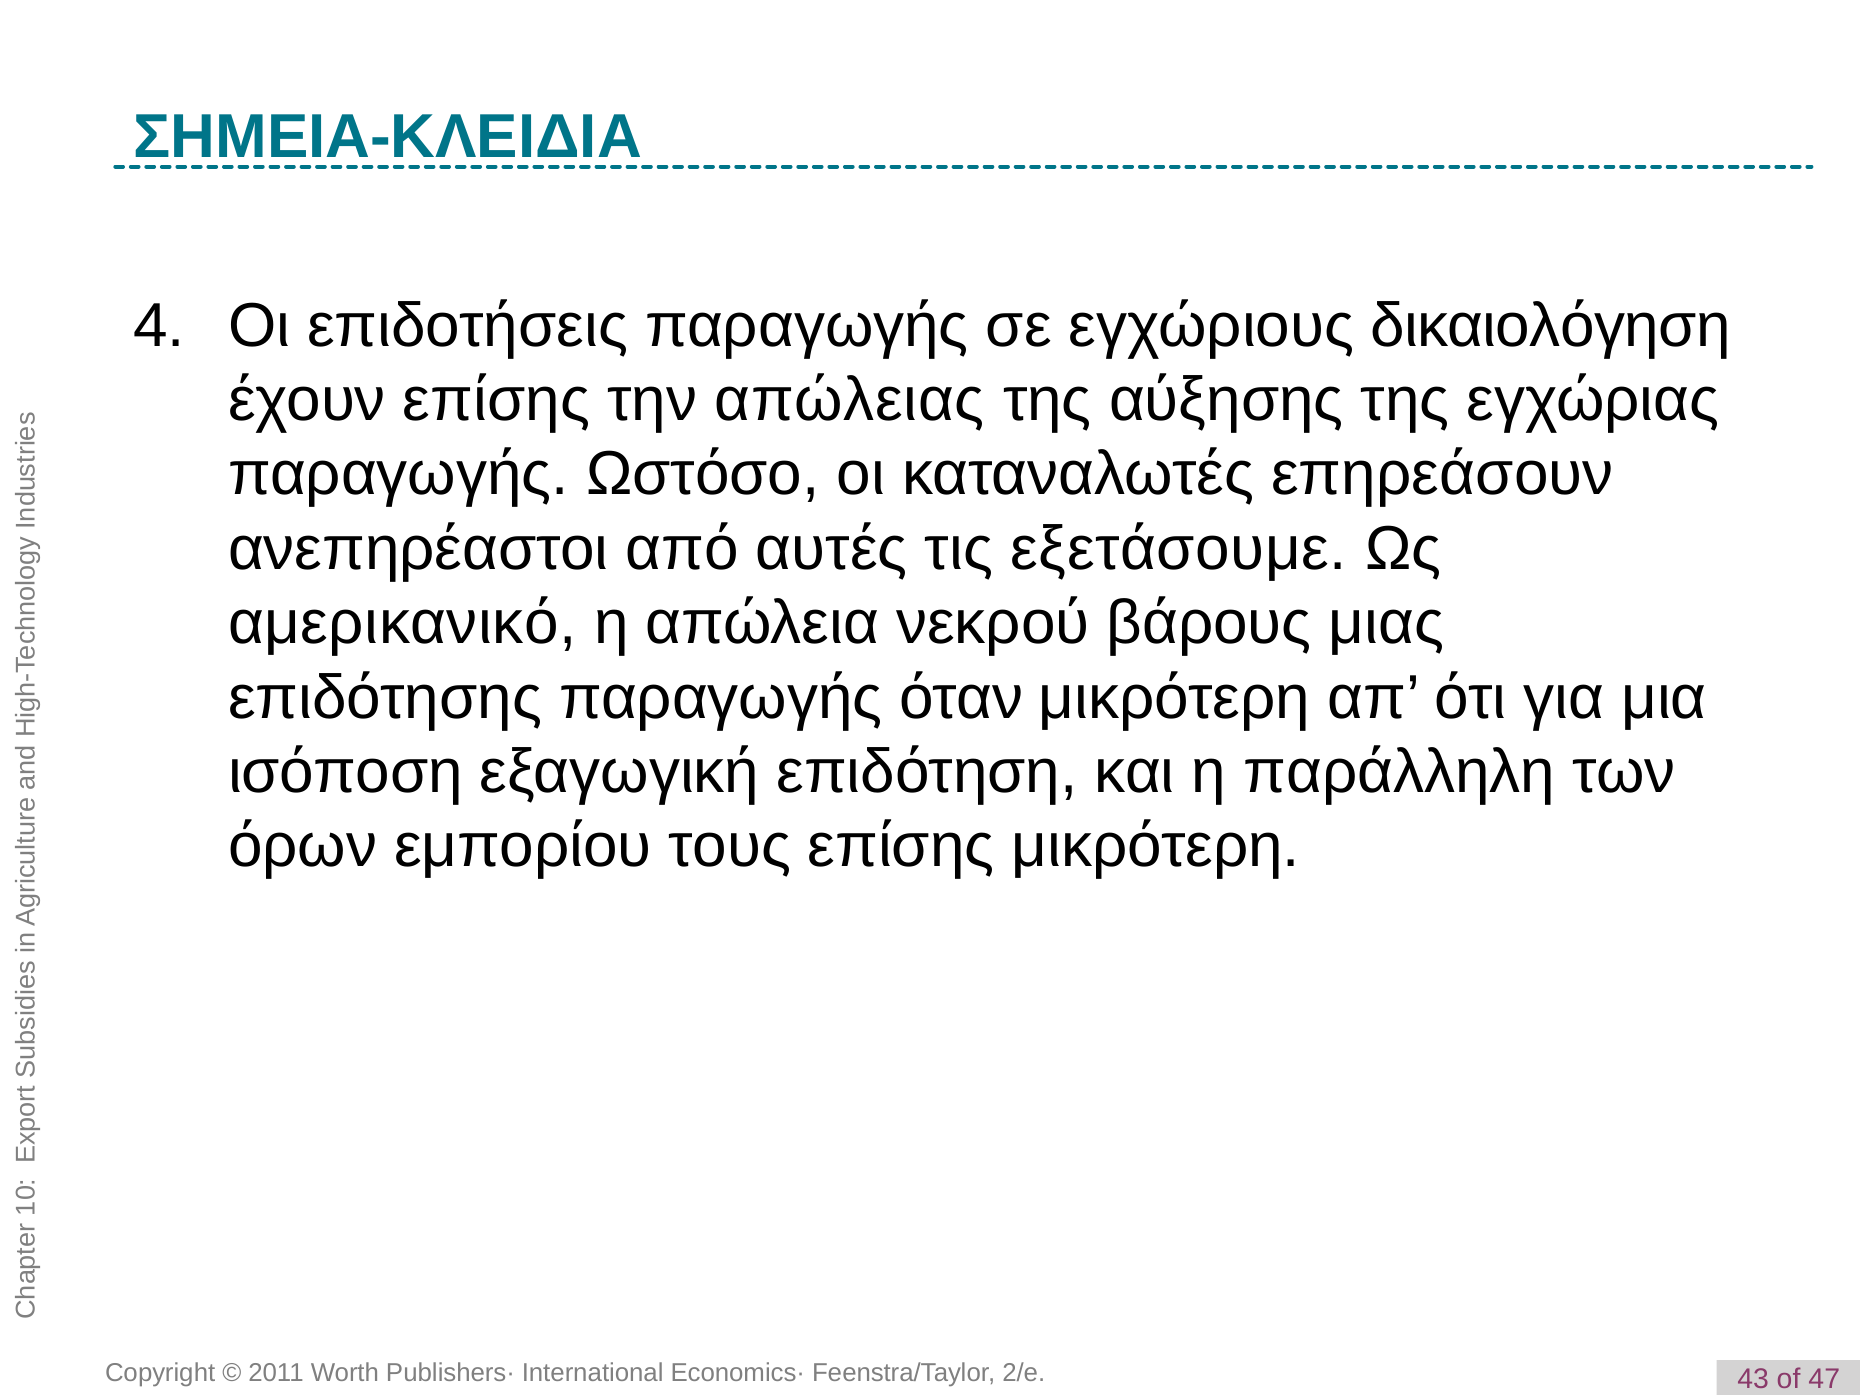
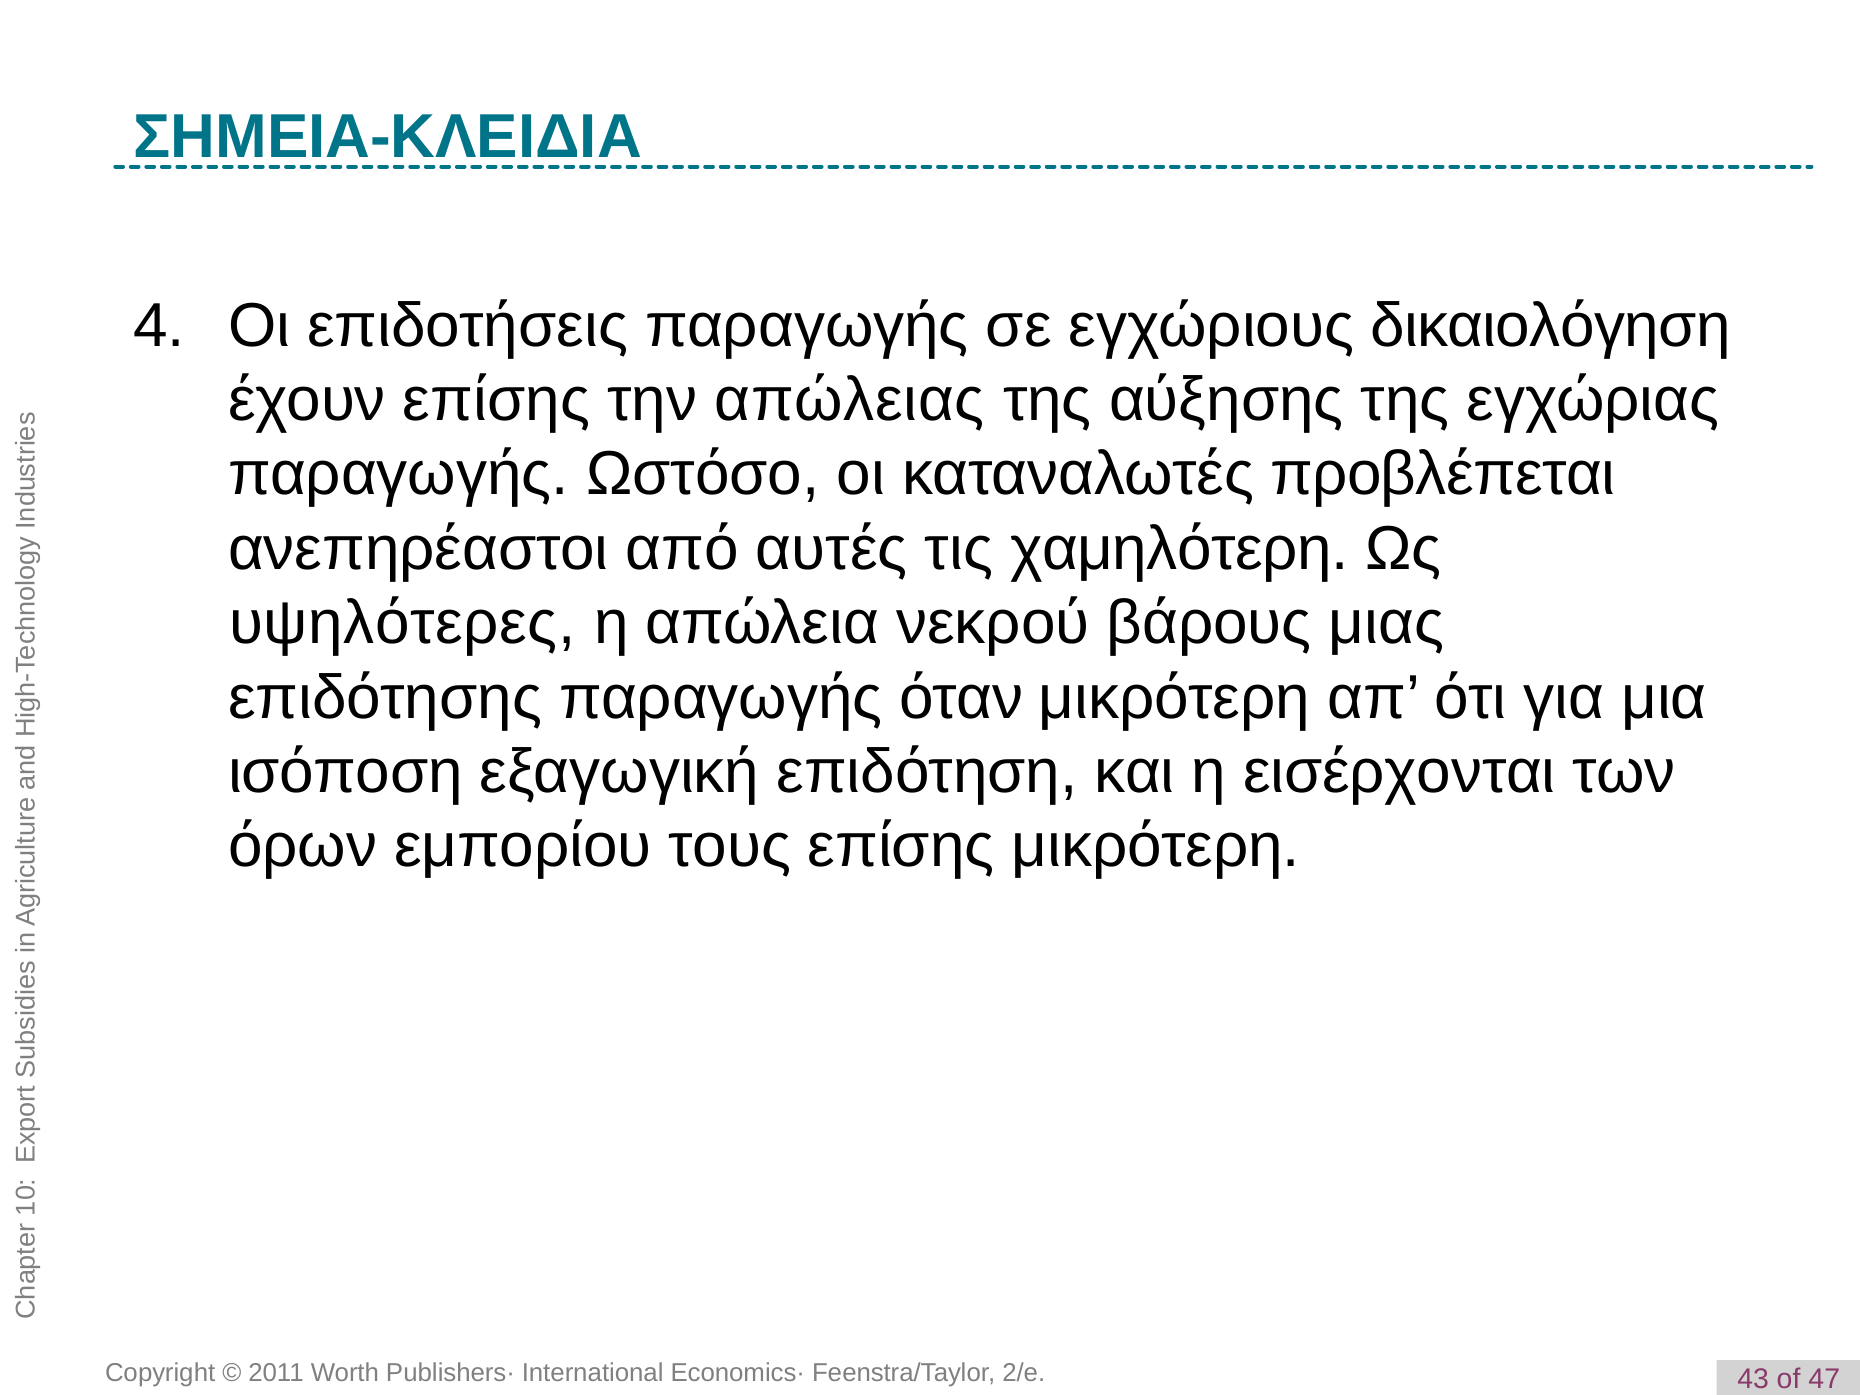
επηρεάσουν: επηρεάσουν -> προβλέπεται
εξετάσουμε: εξετάσουμε -> χαμηλότερη
αμερικανικό: αμερικανικό -> υψηλότερες
παράλληλη: παράλληλη -> εισέρχονται
